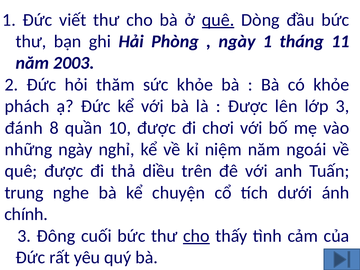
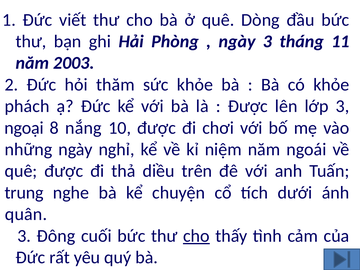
quê at (218, 20) underline: present -> none
ngày 1: 1 -> 3
đánh: đánh -> ngoại
quần: quần -> nắng
chính: chính -> quân
